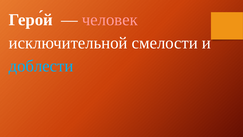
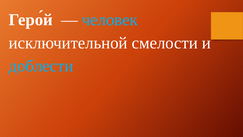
человек colour: pink -> light blue
